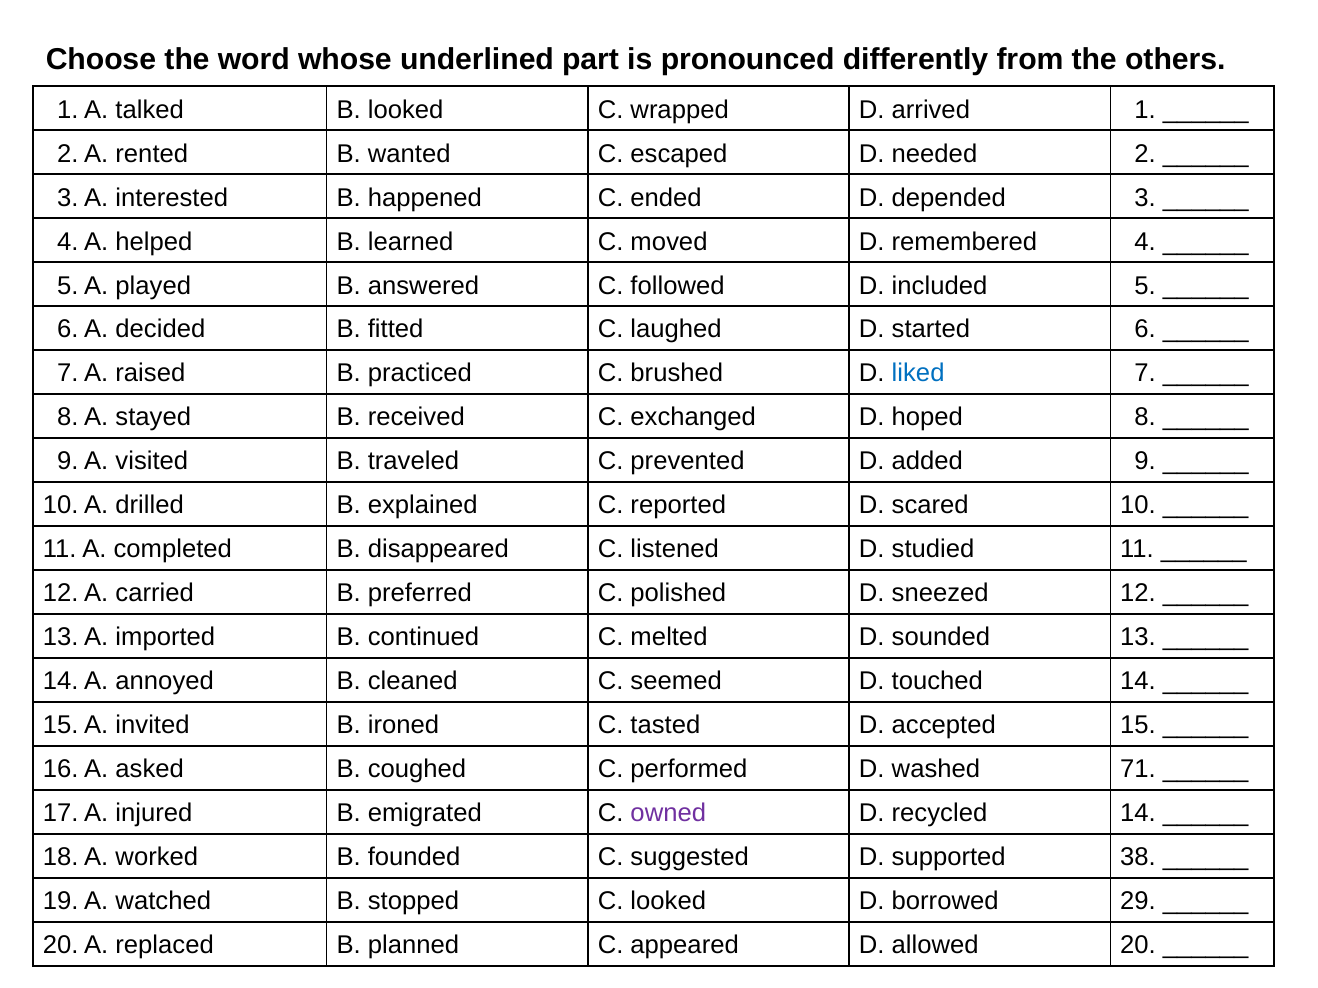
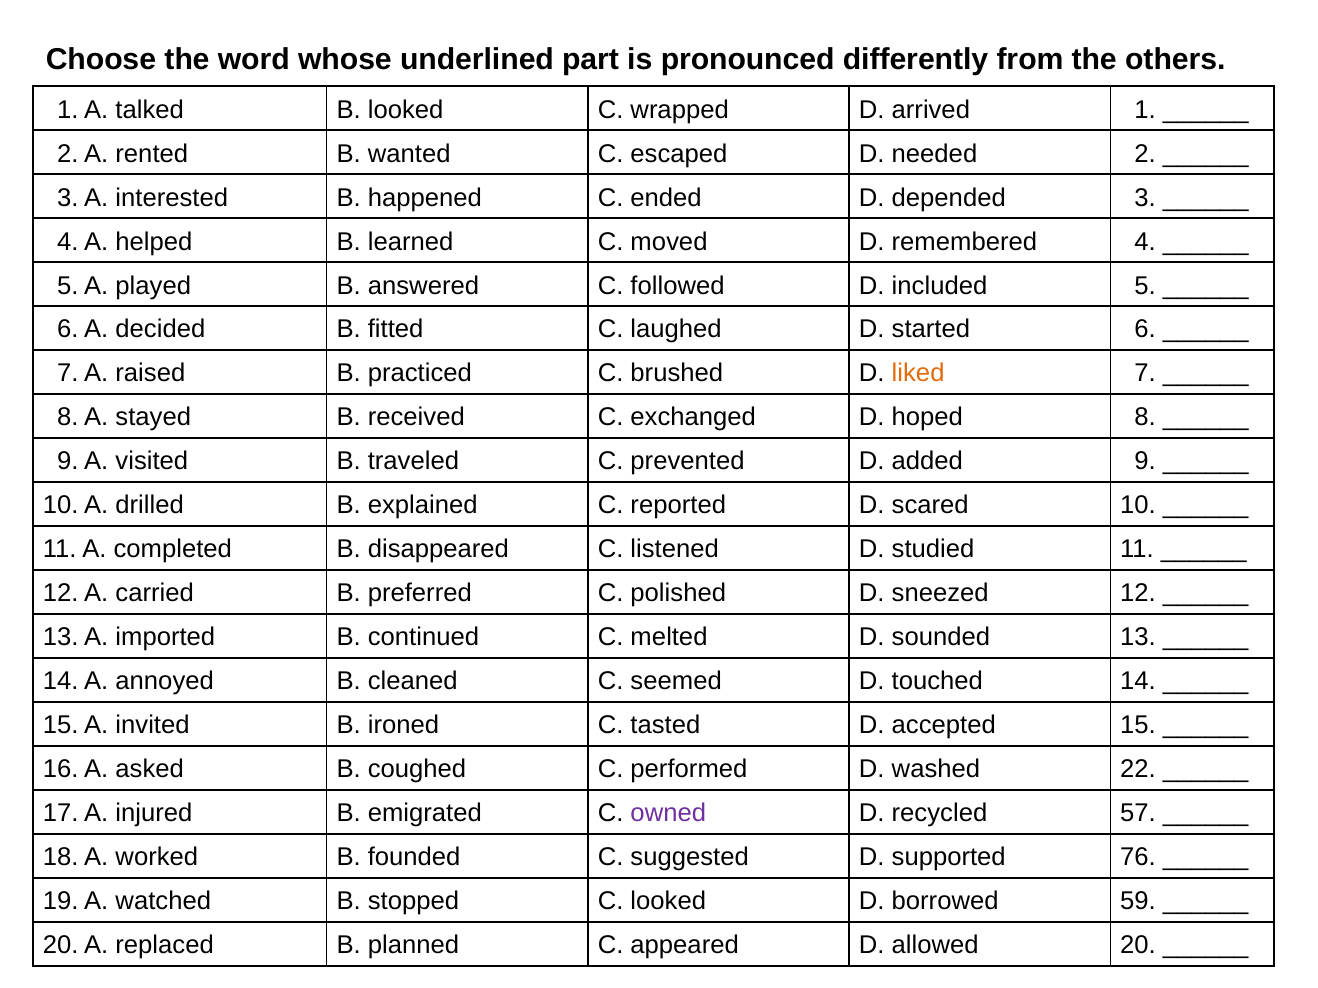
liked colour: blue -> orange
71: 71 -> 22
recycled 14: 14 -> 57
38: 38 -> 76
29: 29 -> 59
